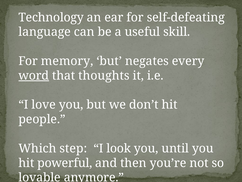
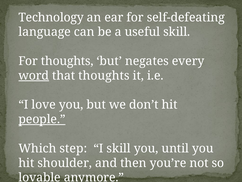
For memory: memory -> thoughts
people underline: none -> present
I look: look -> skill
powerful: powerful -> shoulder
